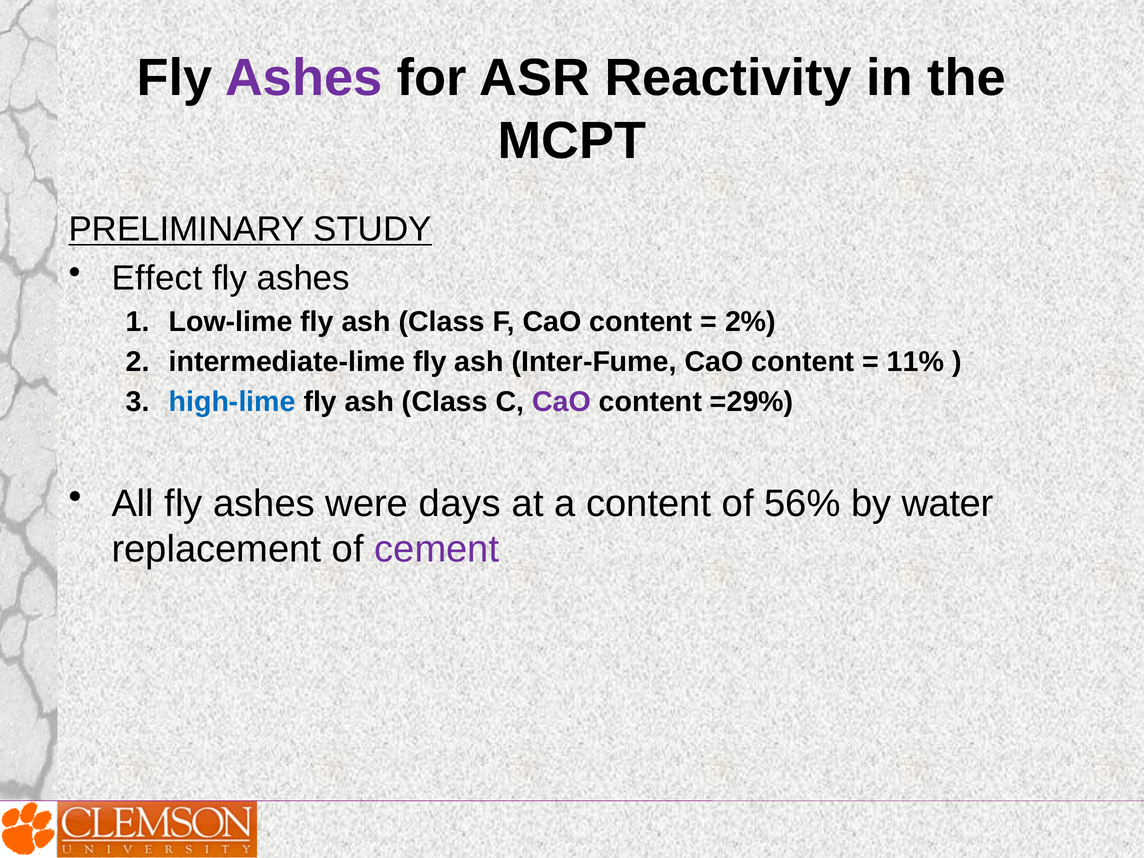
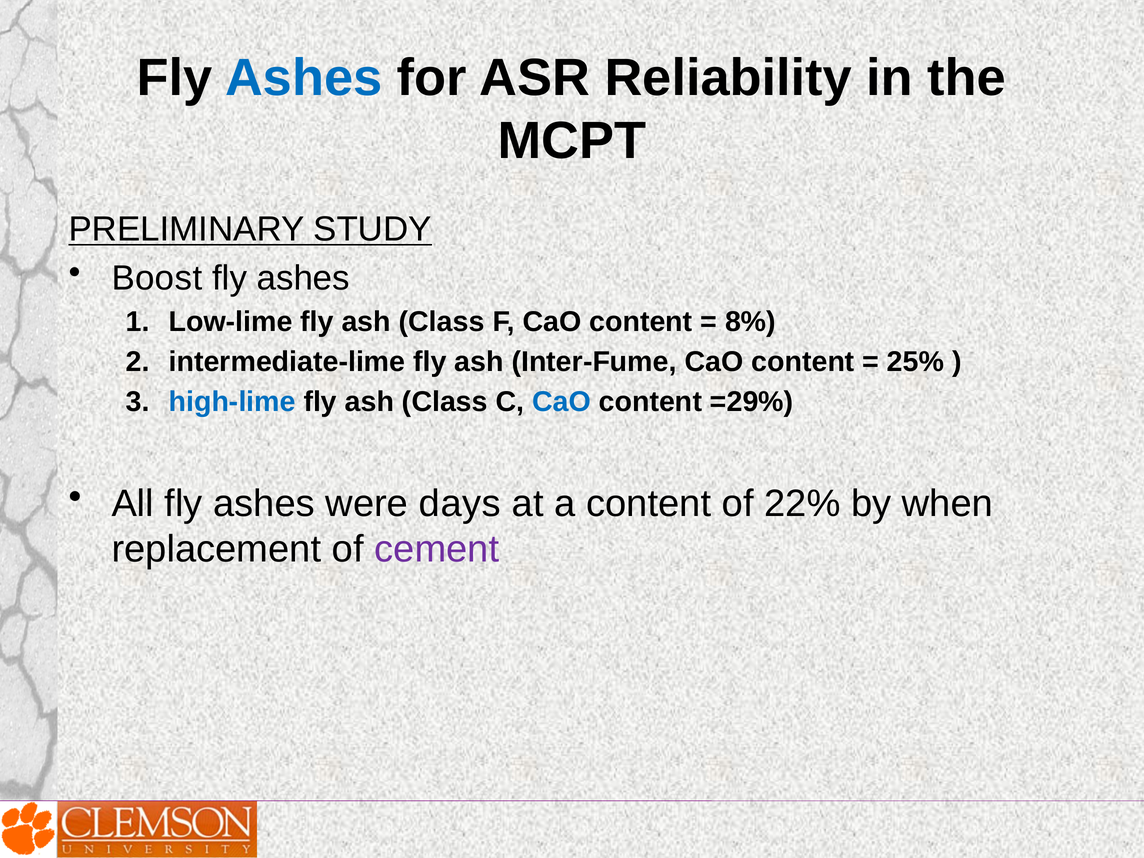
Ashes at (304, 78) colour: purple -> blue
Reactivity: Reactivity -> Reliability
Effect: Effect -> Boost
2%: 2% -> 8%
11%: 11% -> 25%
CaO at (561, 402) colour: purple -> blue
56%: 56% -> 22%
water: water -> when
